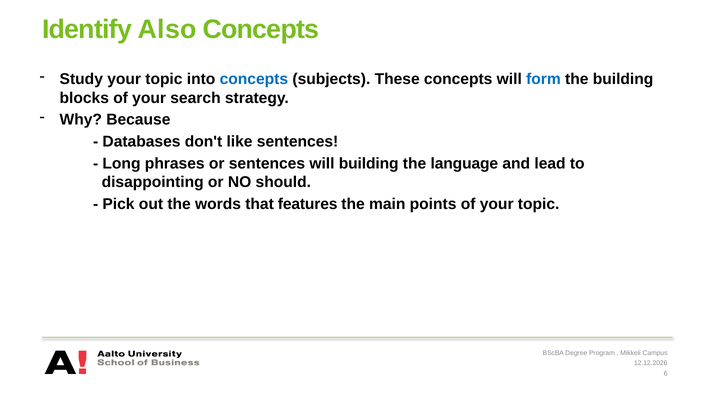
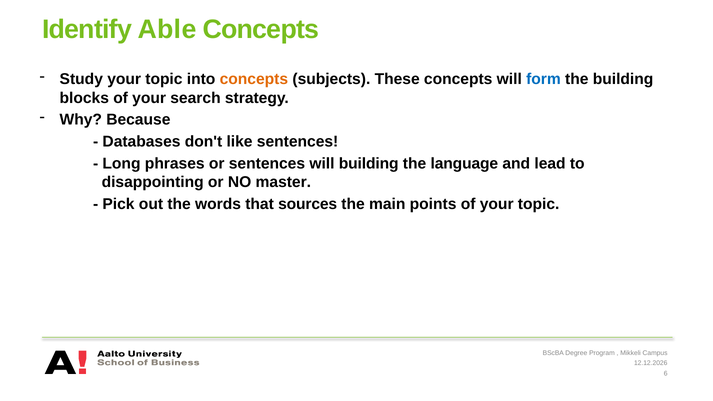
Also: Also -> Able
concepts at (254, 79) colour: blue -> orange
should: should -> master
features: features -> sources
